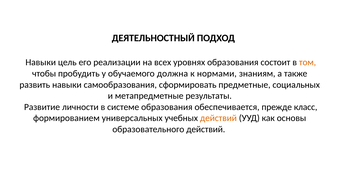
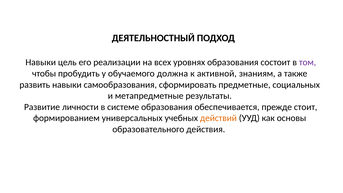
том colour: orange -> purple
нормами: нормами -> активной
класс: класс -> стоит
образовательного действий: действий -> действия
